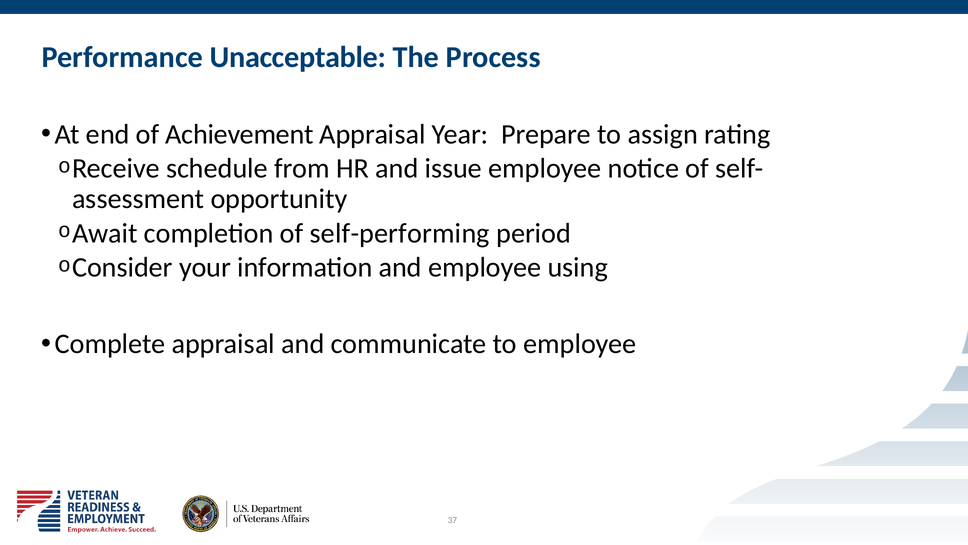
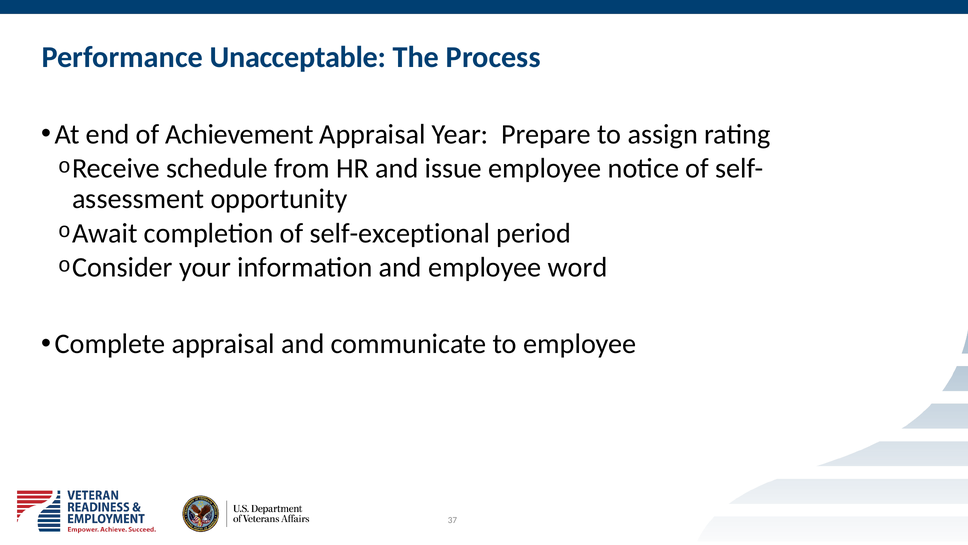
self-performing: self-performing -> self-exceptional
using: using -> word
